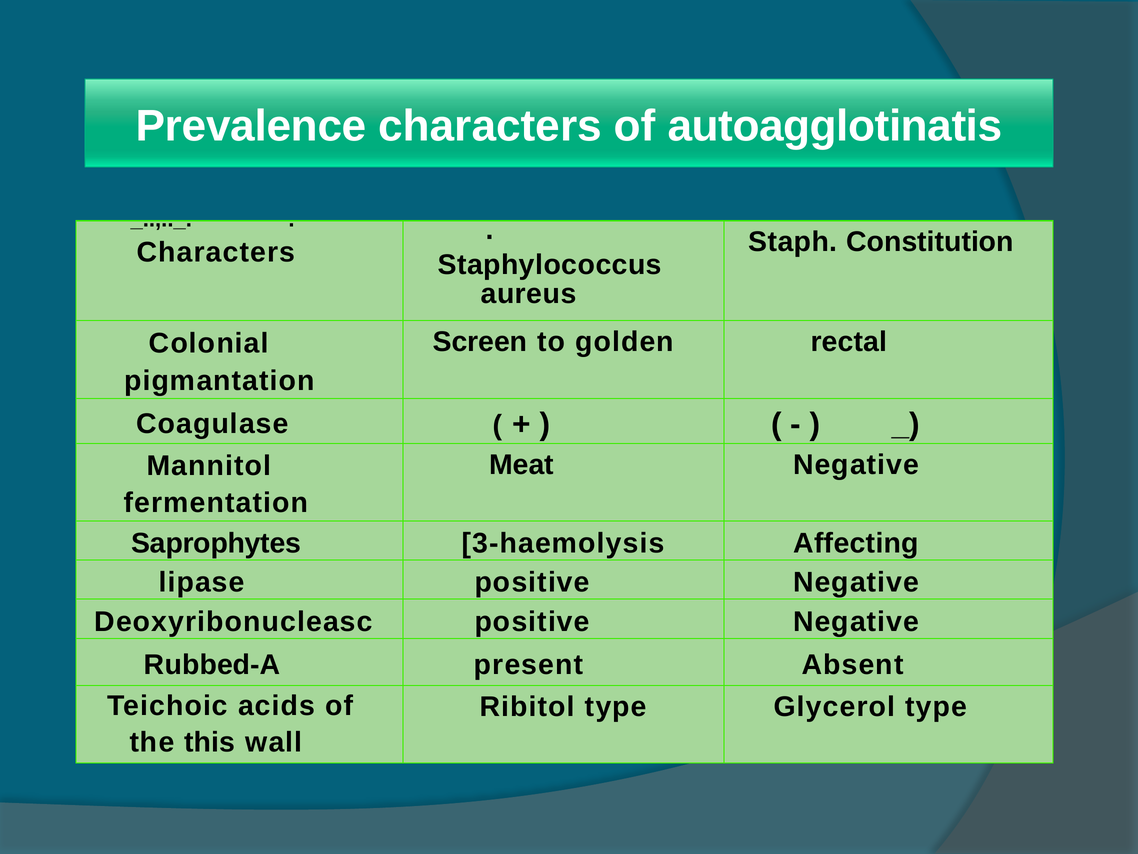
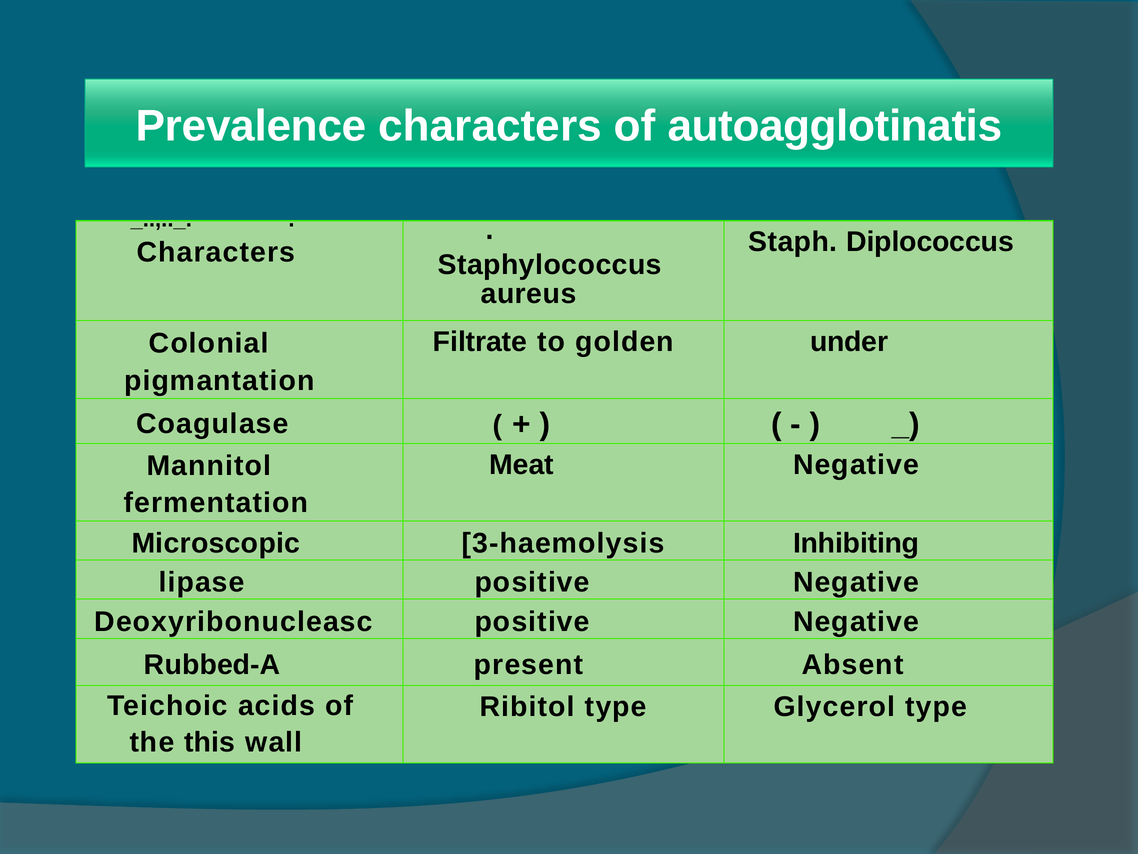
Constitution: Constitution -> Diplococcus
Screen: Screen -> Filtrate
rectal: rectal -> under
Saprophytes: Saprophytes -> Microscopic
Affecting: Affecting -> Inhibiting
